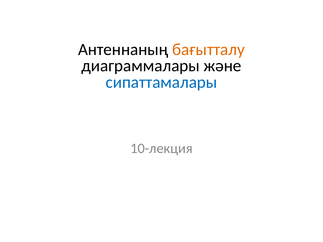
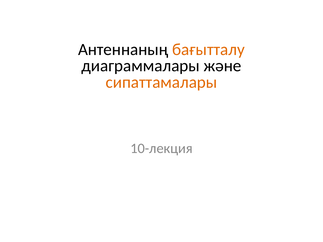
сипаттамалары colour: blue -> orange
